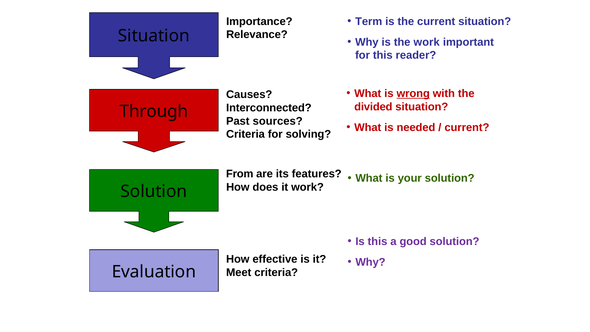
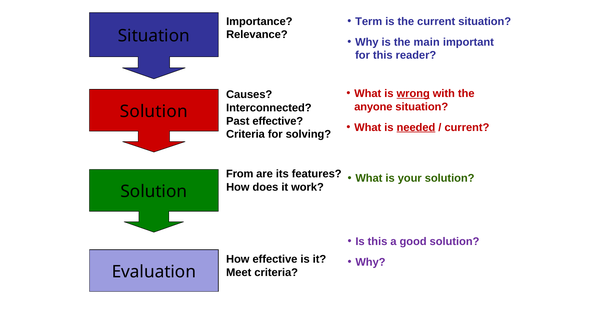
the work: work -> main
divided: divided -> anyone
Through at (154, 111): Through -> Solution
Past sources: sources -> effective
needed underline: none -> present
